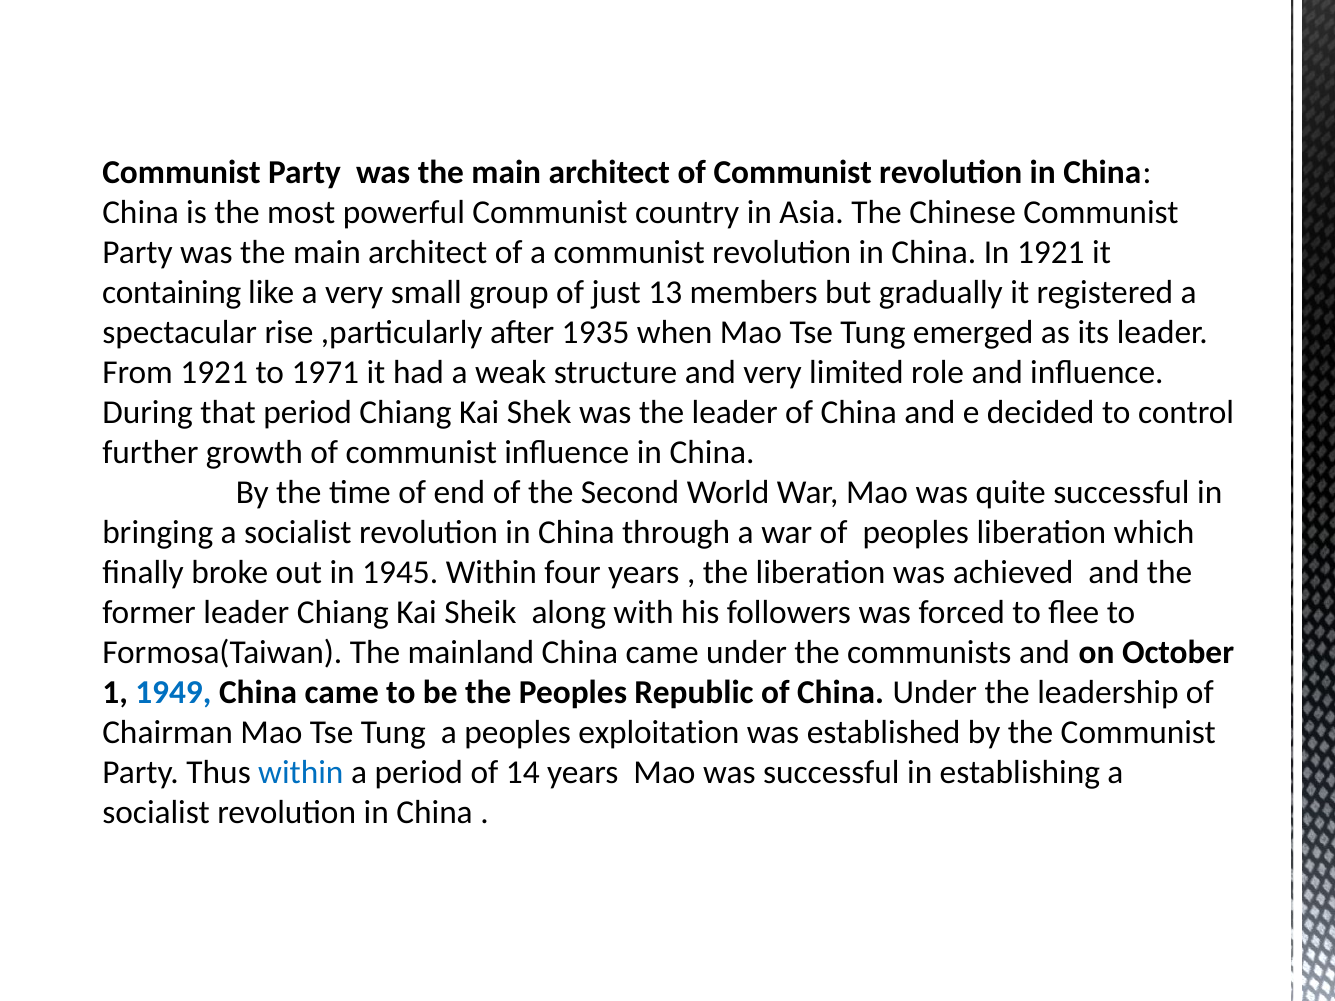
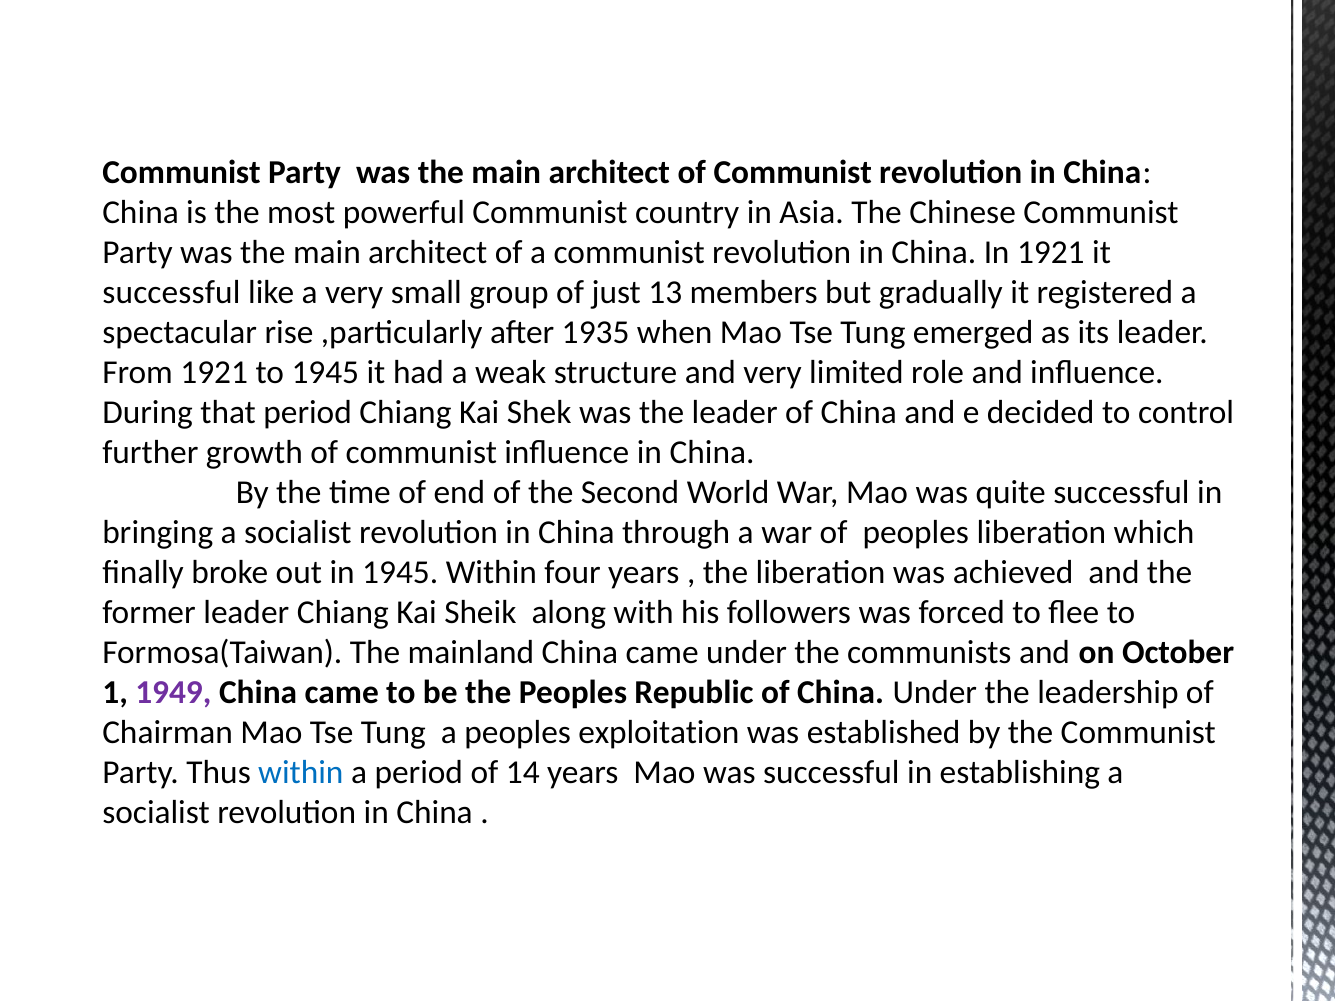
containing at (172, 292): containing -> successful
to 1971: 1971 -> 1945
1949 colour: blue -> purple
